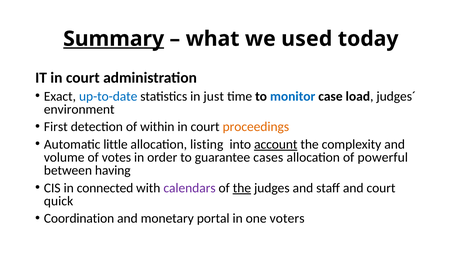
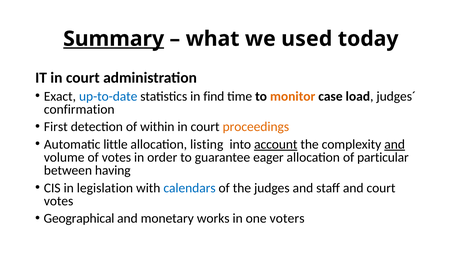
just: just -> find
monitor colour: blue -> orange
environment: environment -> confirmation
and at (395, 144) underline: none -> present
cases: cases -> eager
powerful: powerful -> particular
connected: connected -> legislation
calendars colour: purple -> blue
the at (242, 188) underline: present -> none
quick at (59, 201): quick -> votes
Coordination: Coordination -> Geographical
portal: portal -> works
